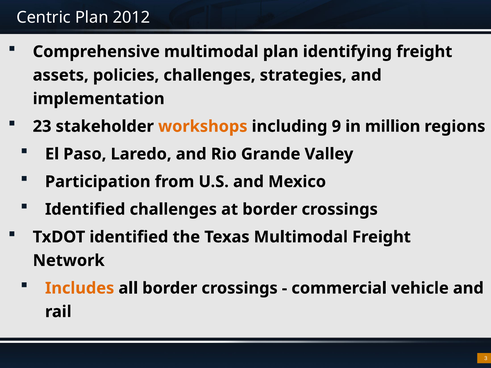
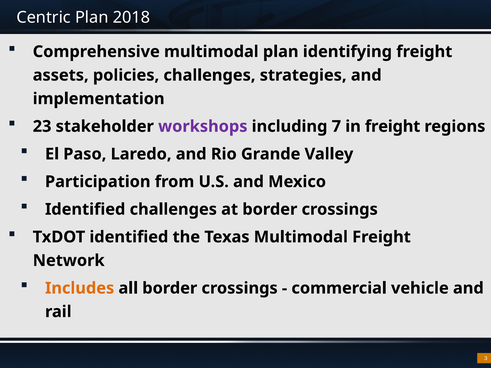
2012: 2012 -> 2018
workshops colour: orange -> purple
9: 9 -> 7
in million: million -> freight
